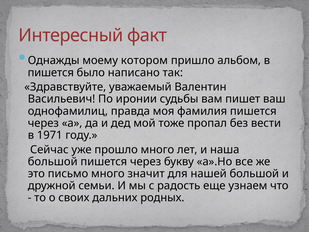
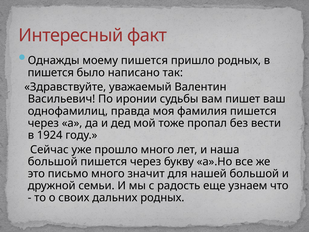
моему котором: котором -> пишется
пришло альбом: альбом -> родных
1971: 1971 -> 1924
